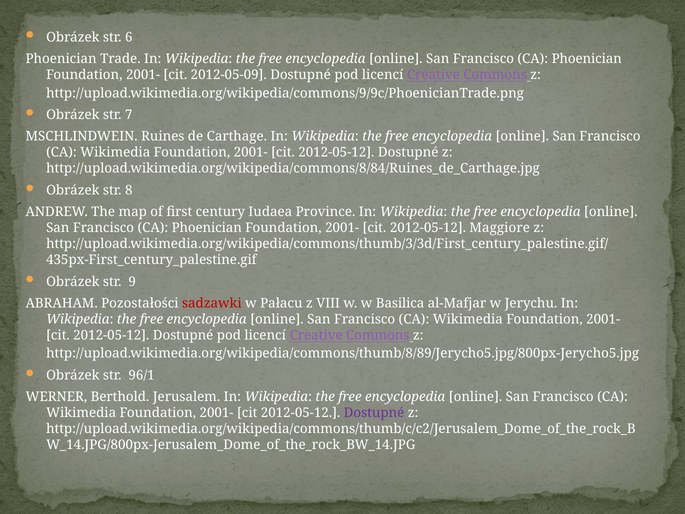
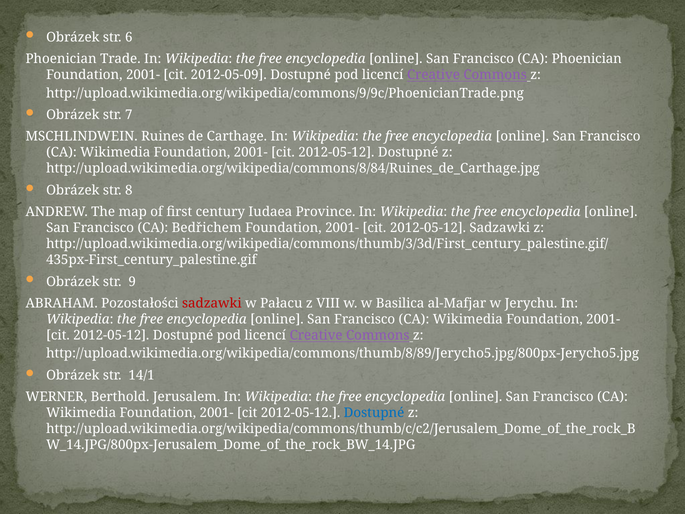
Phoenician at (207, 228): Phoenician -> Bedřichem
2012-05-12 Maggiore: Maggiore -> Sadzawki
96/1: 96/1 -> 14/1
Dostupné at (374, 413) colour: purple -> blue
